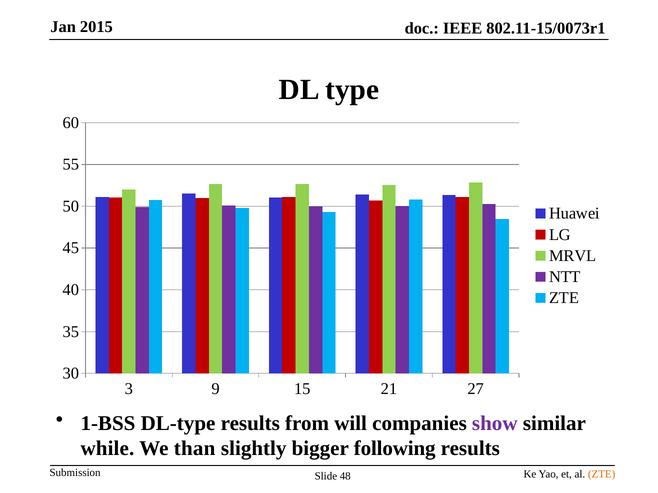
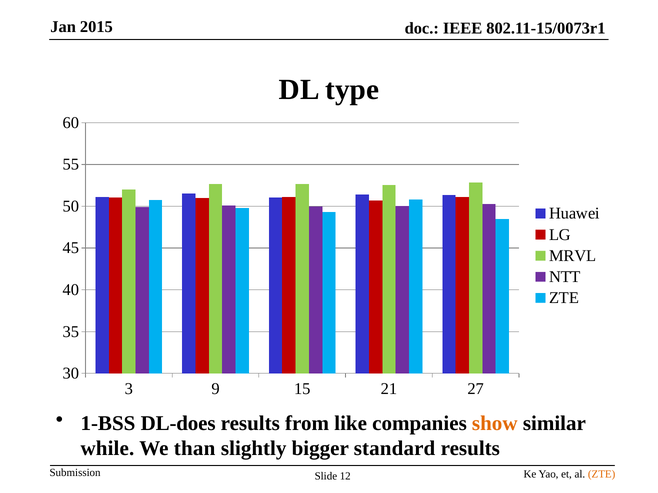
DL-type: DL-type -> DL-does
will: will -> like
show colour: purple -> orange
following: following -> standard
48: 48 -> 12
